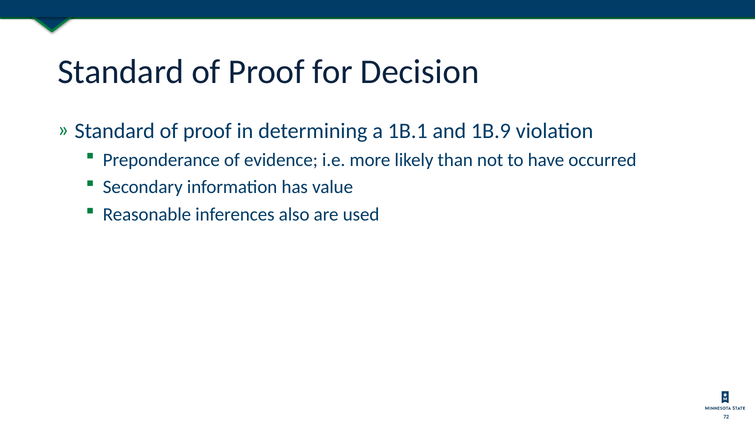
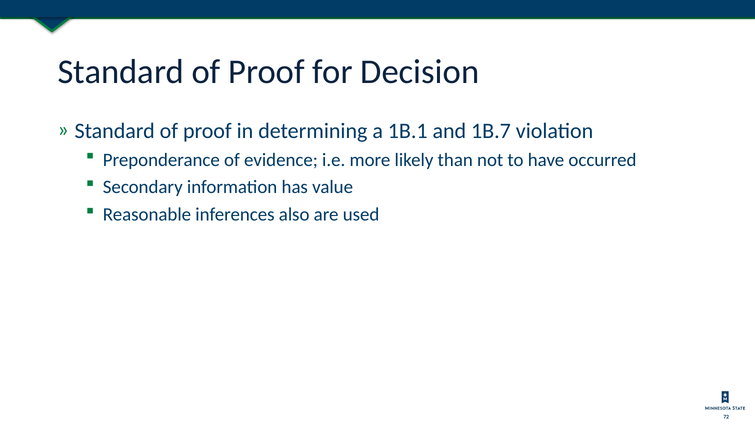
1B.9: 1B.9 -> 1B.7
